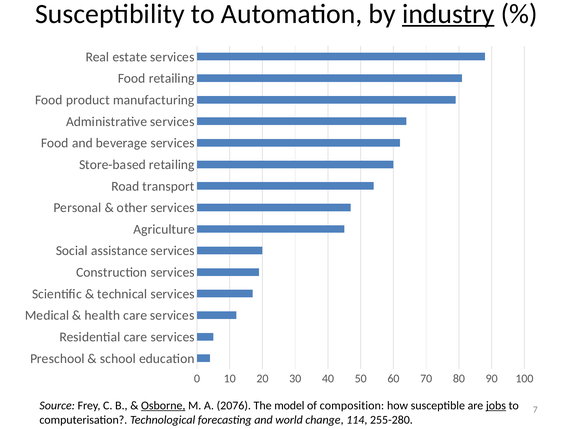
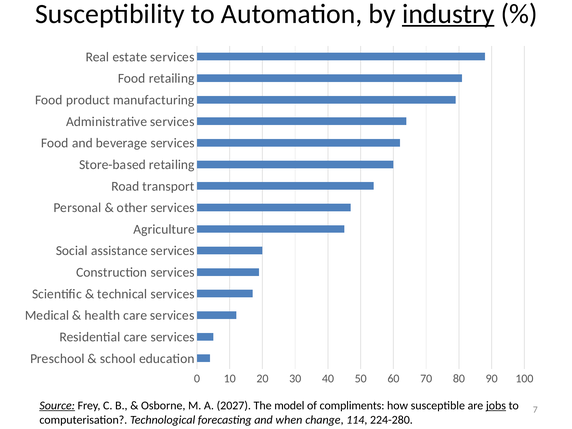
Source underline: none -> present
Osborne underline: present -> none
2076: 2076 -> 2027
composition: composition -> compliments
world: world -> when
255-280: 255-280 -> 224-280
